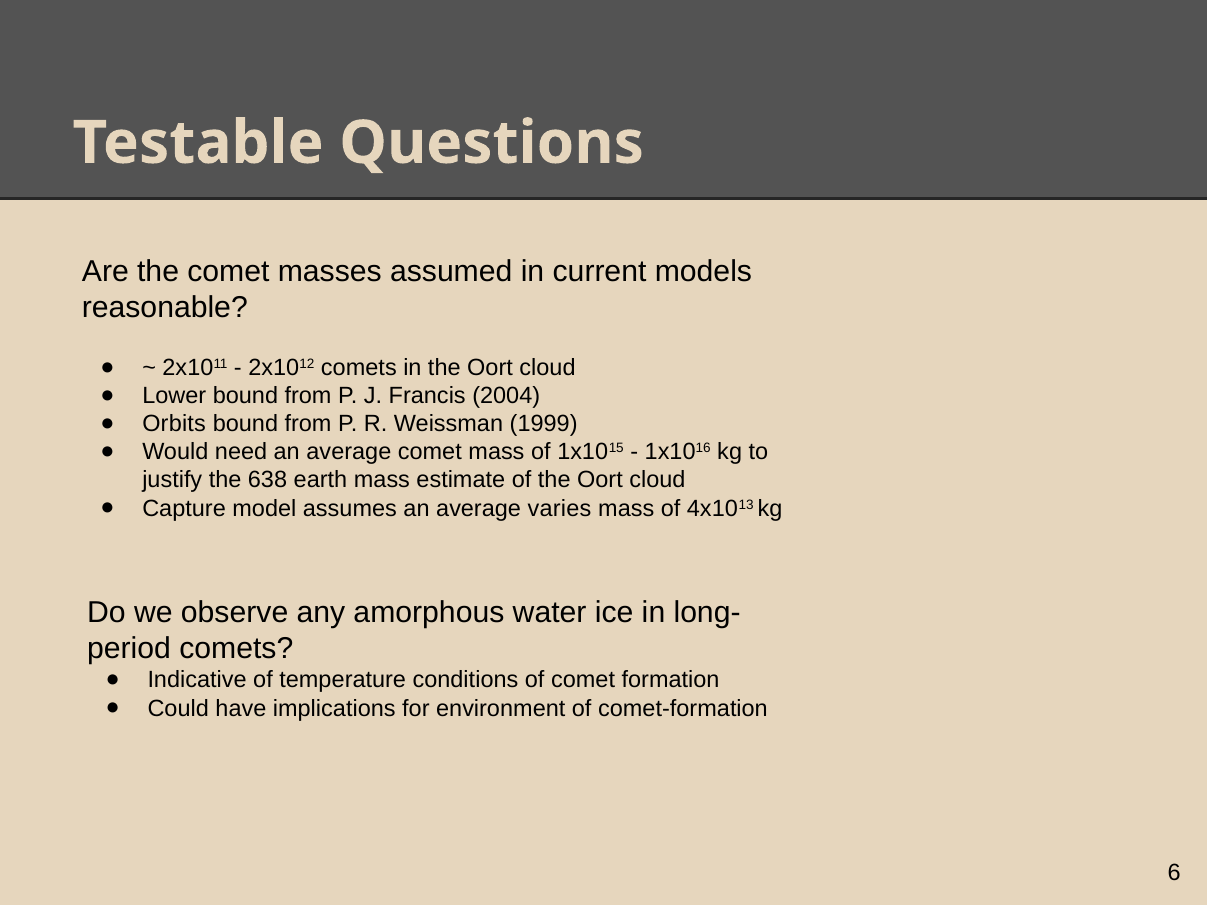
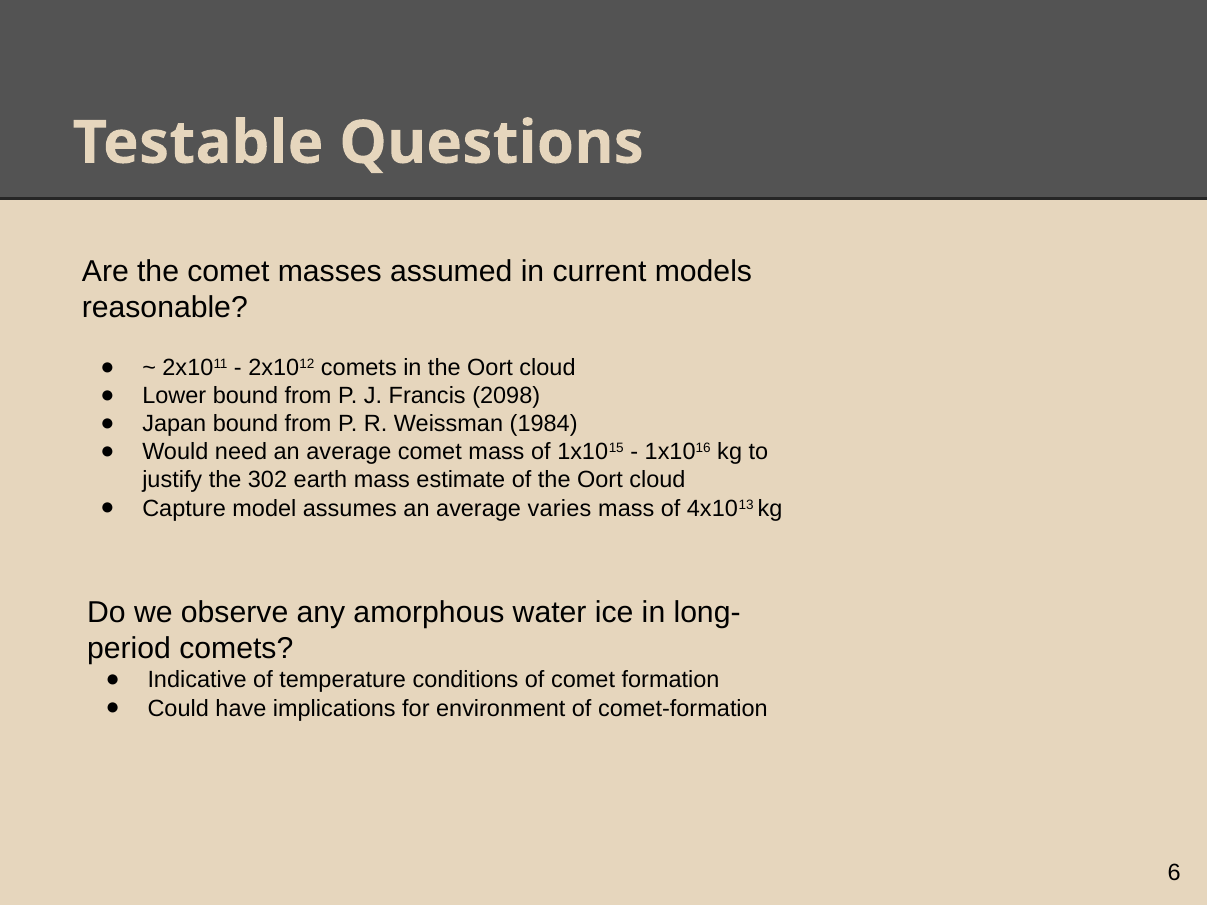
2004: 2004 -> 2098
Orbits: Orbits -> Japan
1999: 1999 -> 1984
638: 638 -> 302
